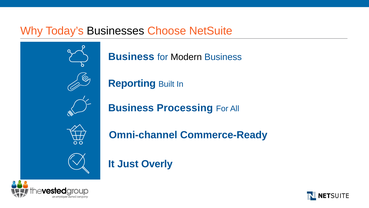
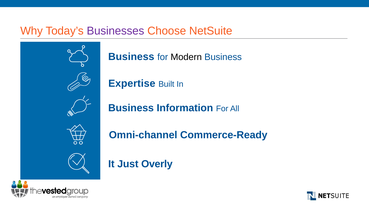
Businesses colour: black -> purple
Reporting: Reporting -> Expertise
Processing: Processing -> Information
